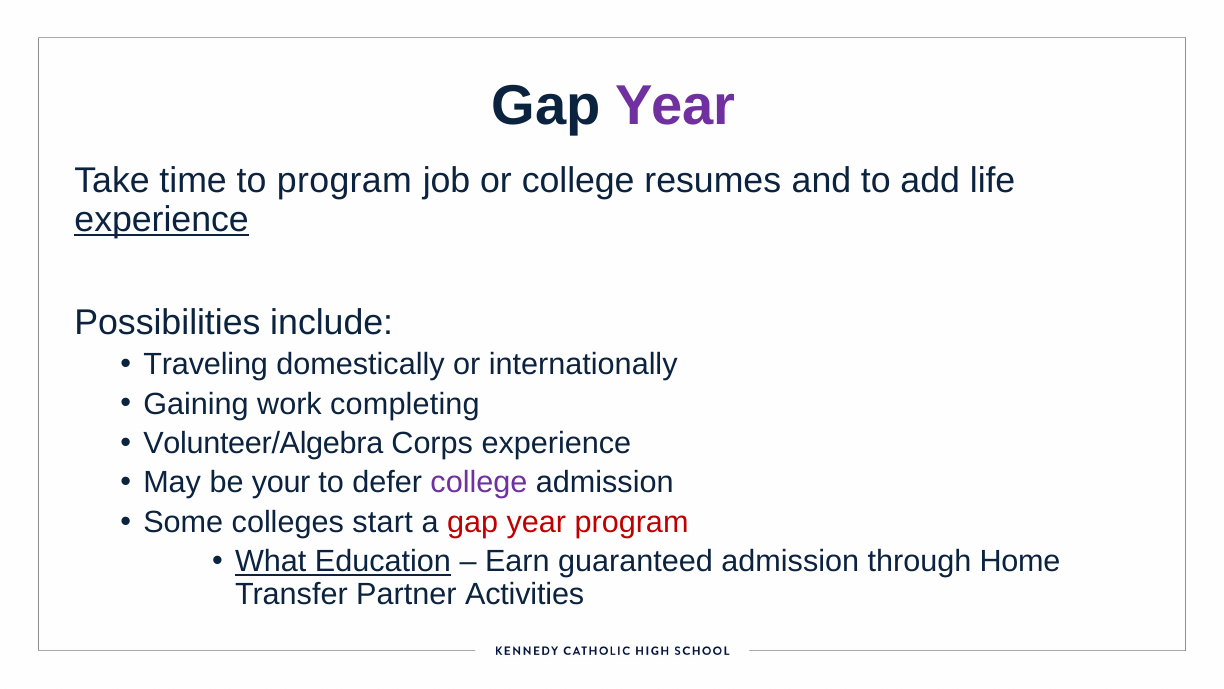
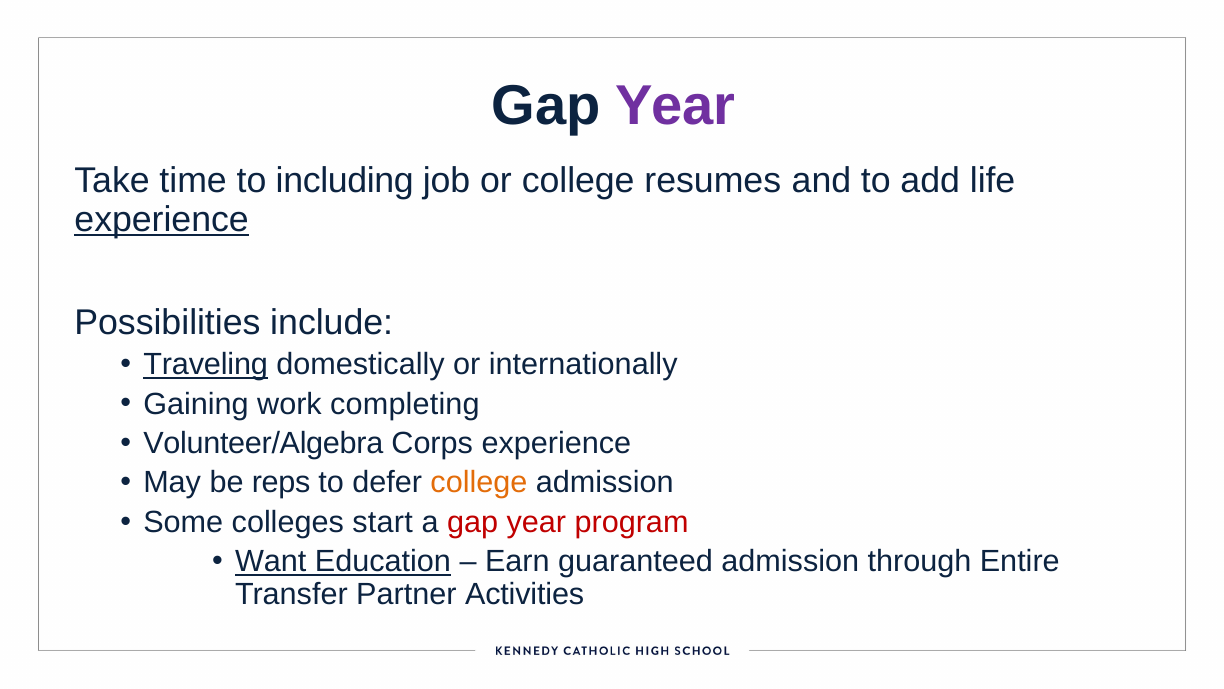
to program: program -> including
Traveling underline: none -> present
your: your -> reps
college at (479, 482) colour: purple -> orange
What: What -> Want
Home: Home -> Entire
